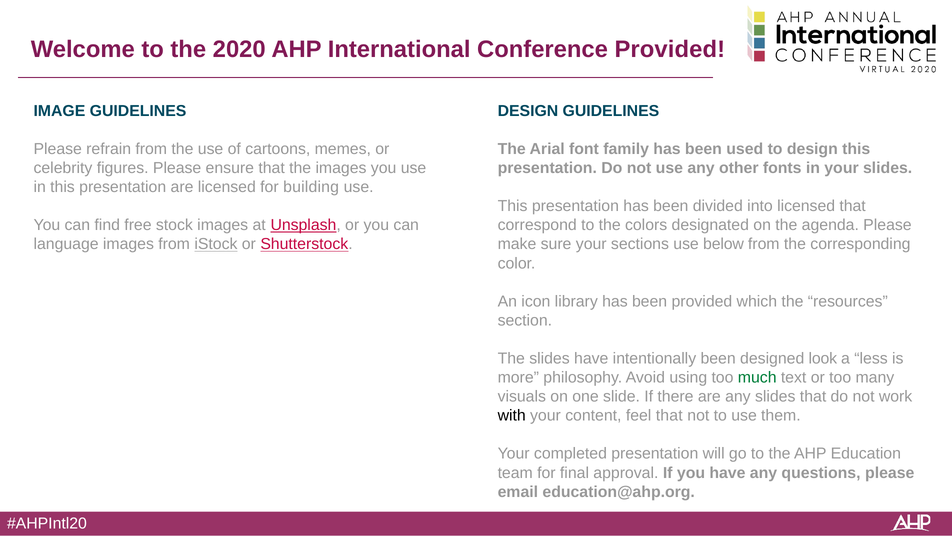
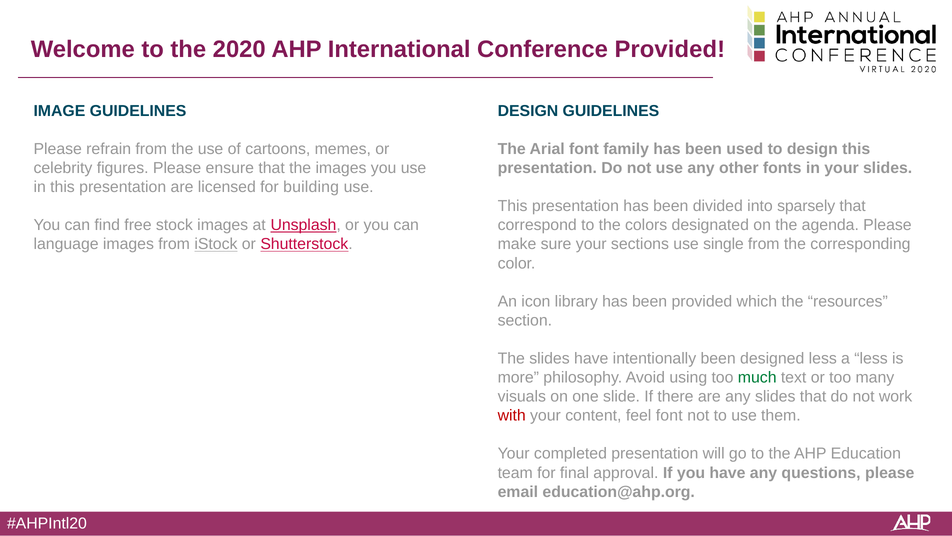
into licensed: licensed -> sparsely
below: below -> single
designed look: look -> less
with colour: black -> red
feel that: that -> font
